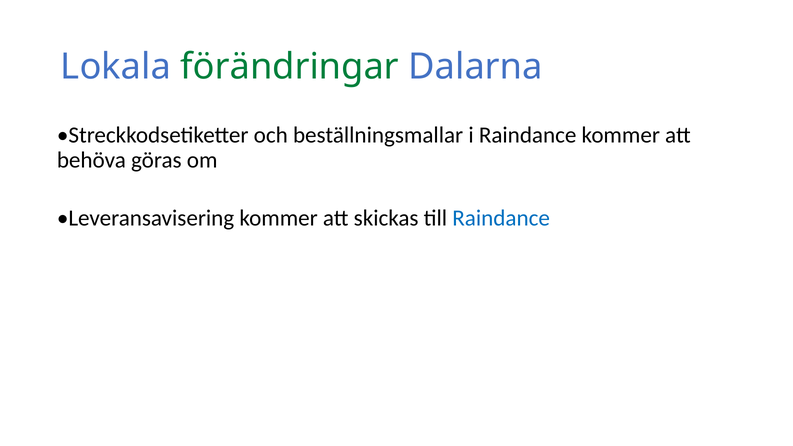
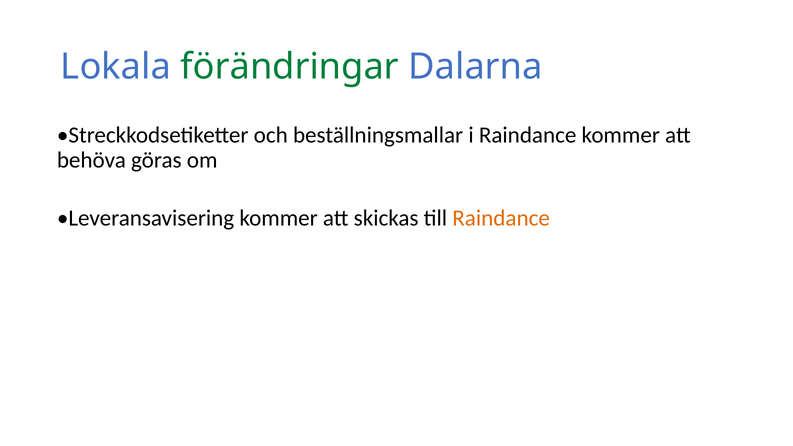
Raindance at (501, 218) colour: blue -> orange
